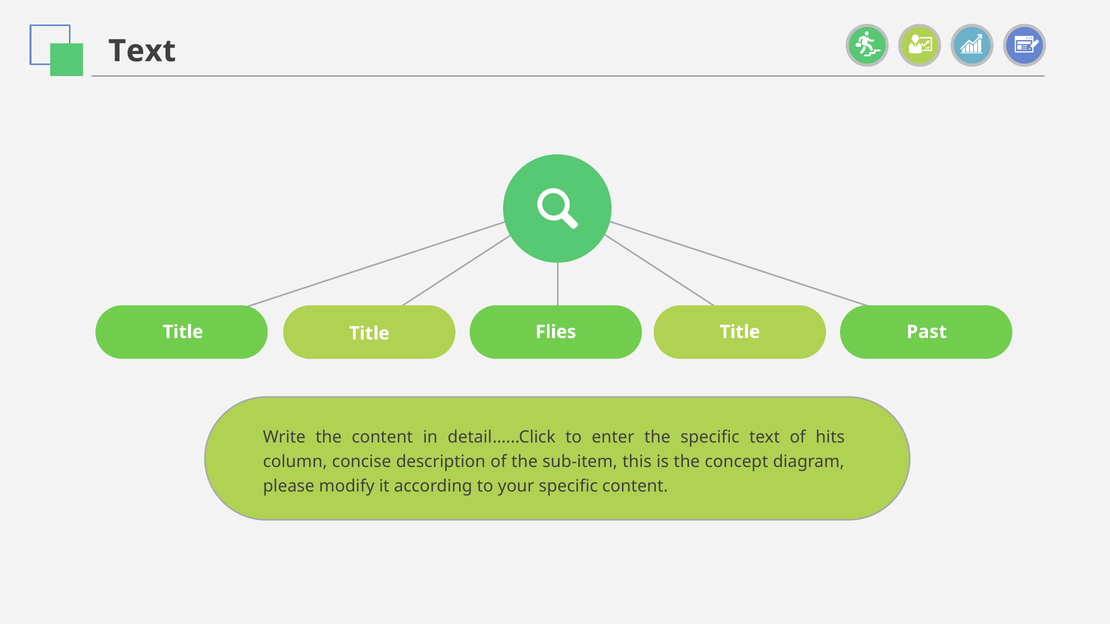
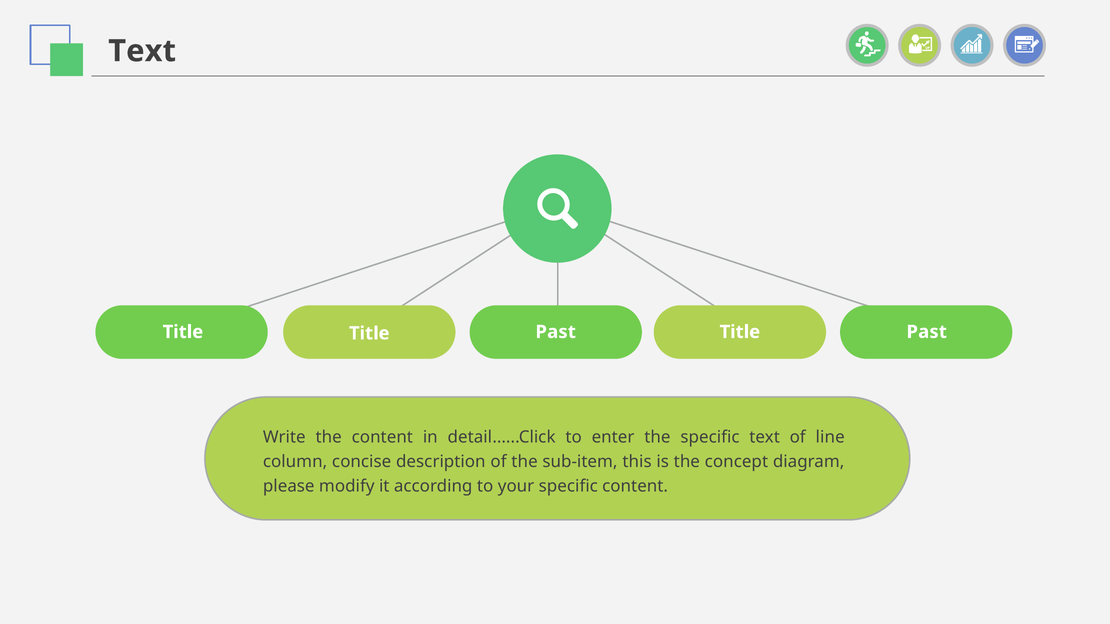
Flies at (556, 332): Flies -> Past
hits: hits -> line
